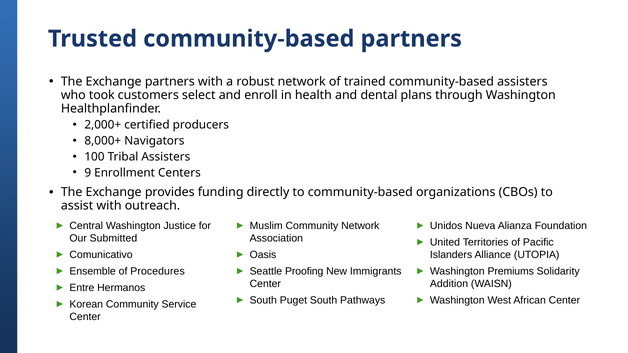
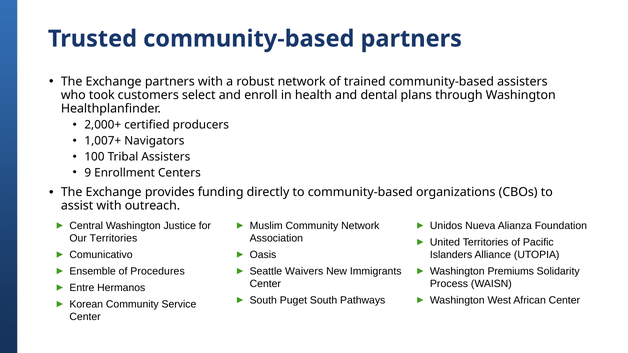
8,000+: 8,000+ -> 1,007+
Our Submitted: Submitted -> Territories
Proofing: Proofing -> Waivers
Addition: Addition -> Process
